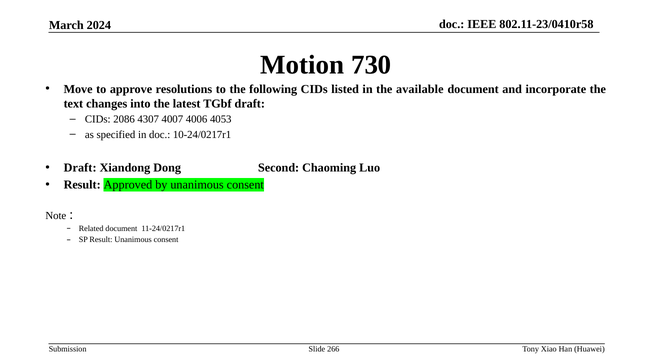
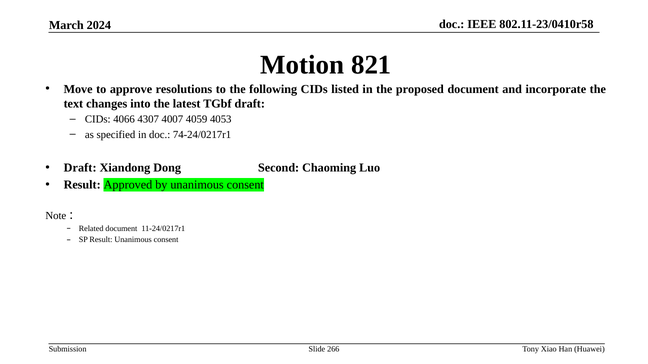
730: 730 -> 821
available: available -> proposed
2086: 2086 -> 4066
4006: 4006 -> 4059
10-24/0217r1: 10-24/0217r1 -> 74-24/0217r1
